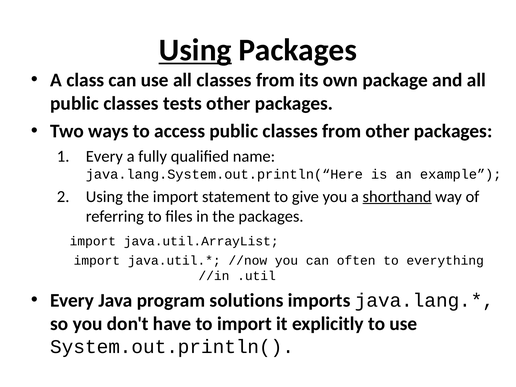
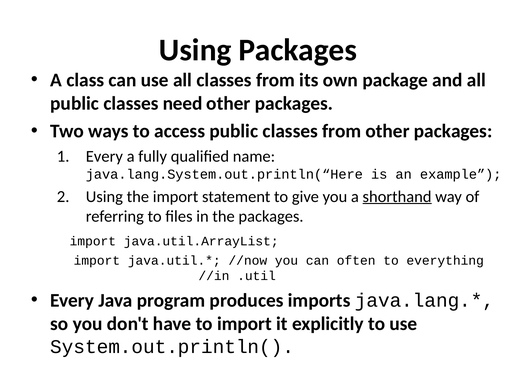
Using at (195, 50) underline: present -> none
tests: tests -> need
solutions: solutions -> produces
